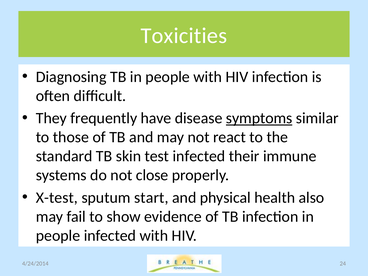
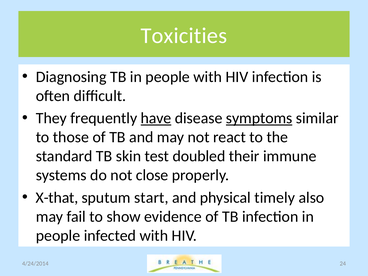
have underline: none -> present
test infected: infected -> doubled
X-test: X-test -> X-that
health: health -> timely
